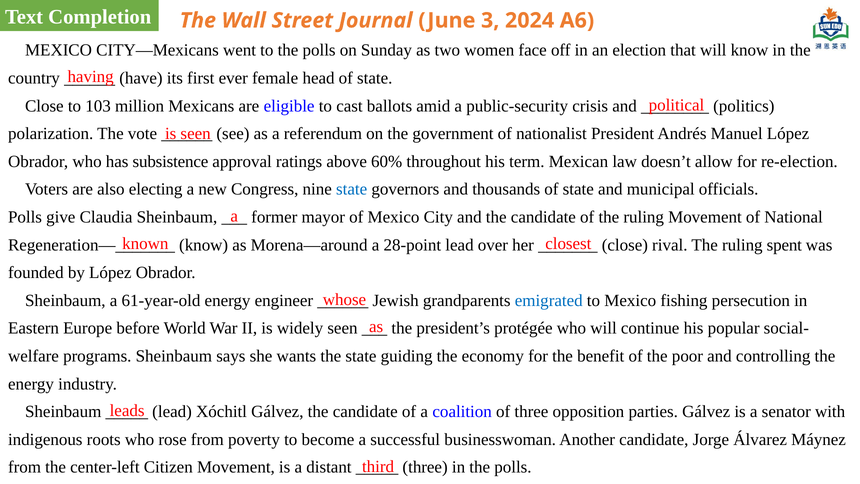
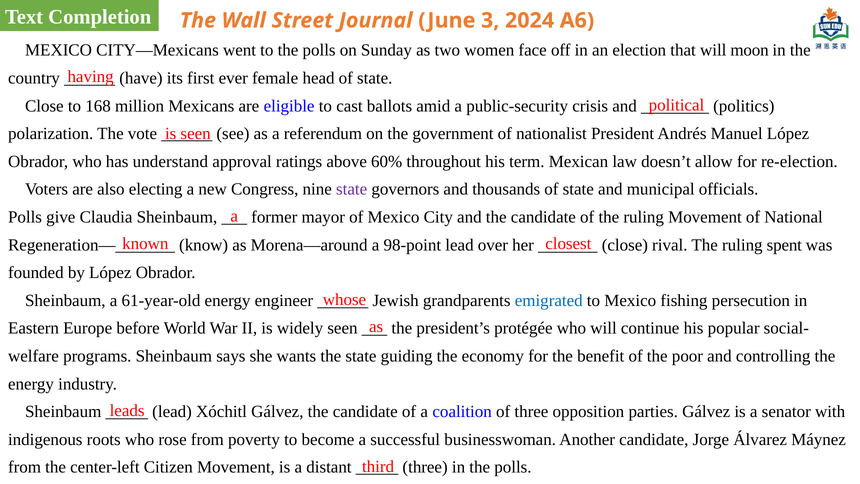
will know: know -> moon
103: 103 -> 168
subsistence: subsistence -> understand
state at (352, 189) colour: blue -> purple
28-point: 28-point -> 98-point
